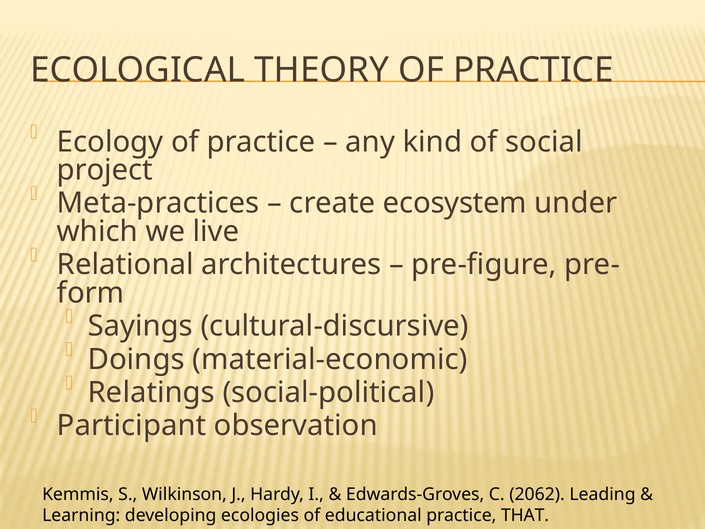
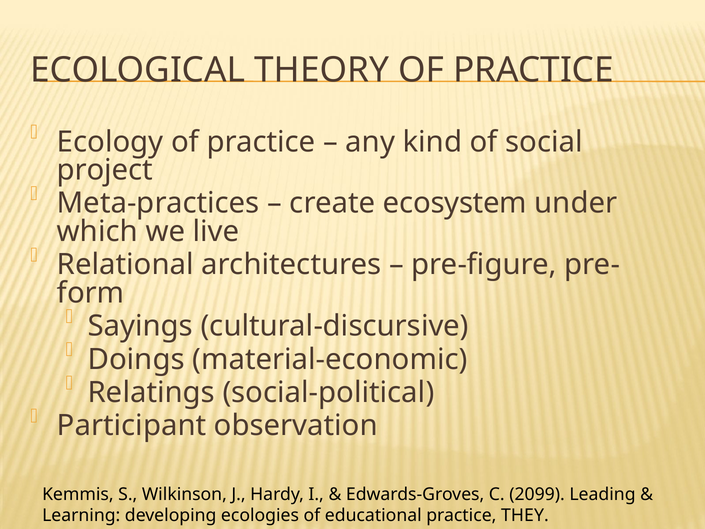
2062: 2062 -> 2099
THAT: THAT -> THEY
